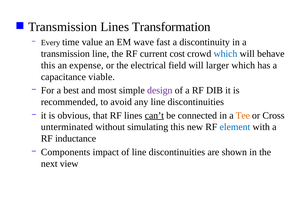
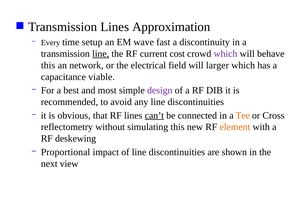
Transformation: Transformation -> Approximation
value: value -> setup
line at (101, 54) underline: none -> present
which at (225, 54) colour: blue -> purple
expense: expense -> network
unterminated: unterminated -> reflectometry
element colour: blue -> orange
inductance: inductance -> deskewing
Components: Components -> Proportional
